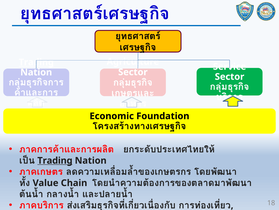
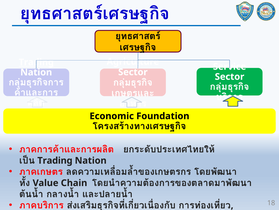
Trading at (55, 160) underline: present -> none
